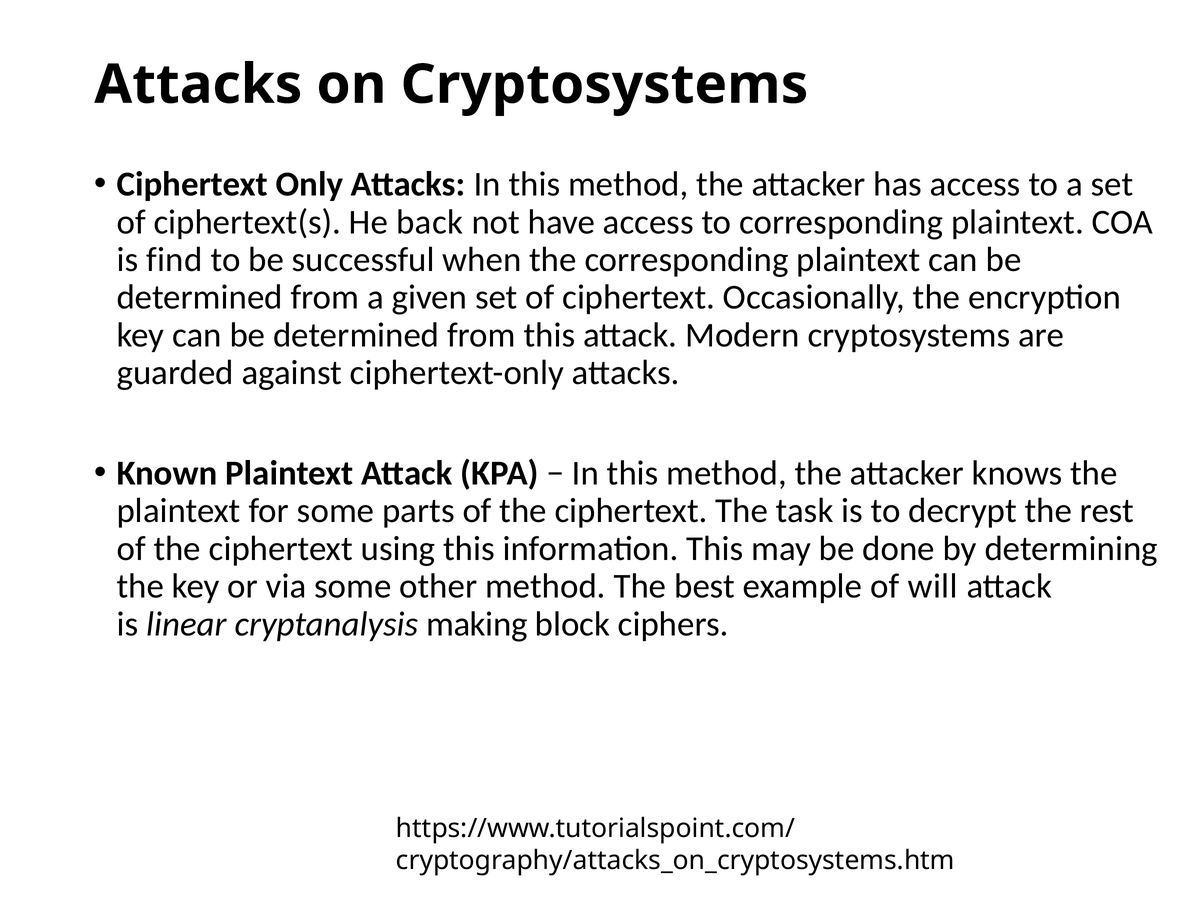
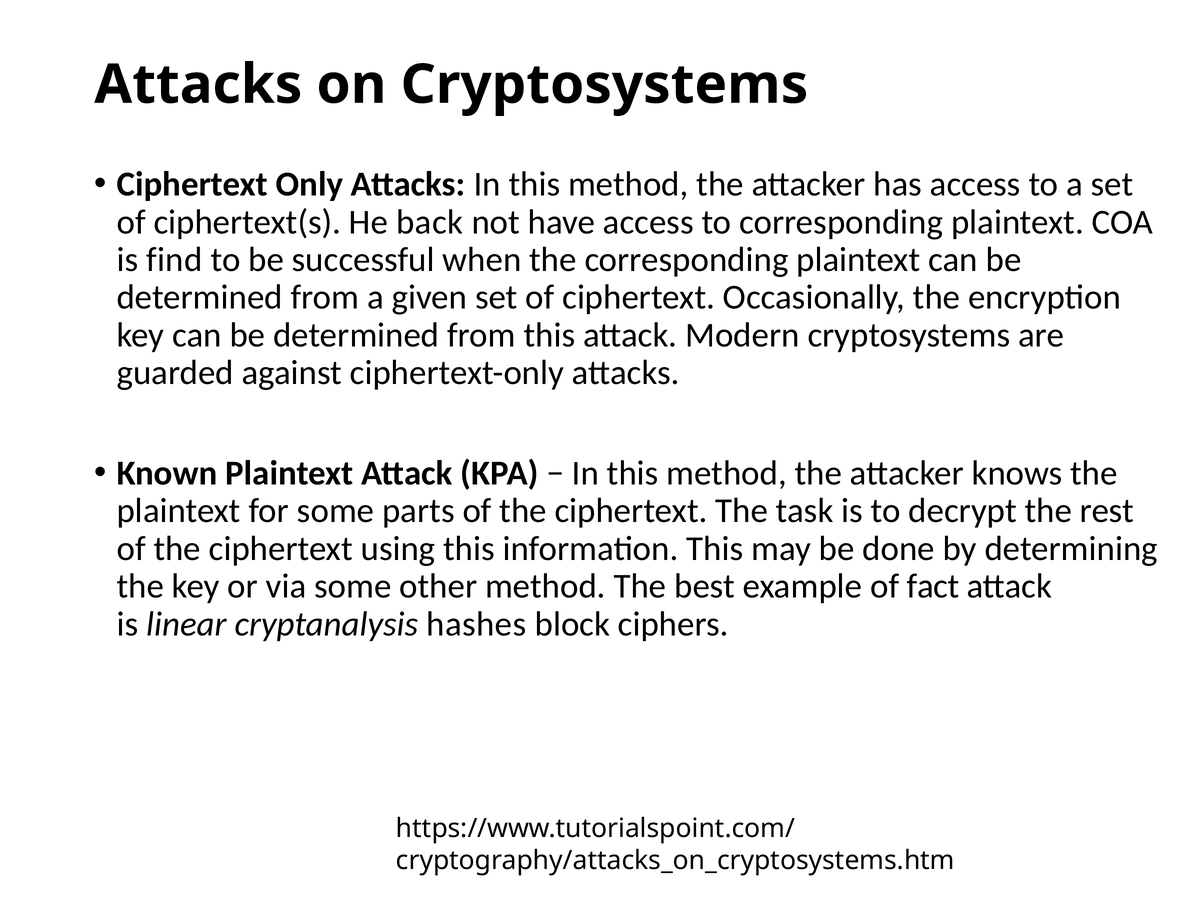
will: will -> fact
making: making -> hashes
